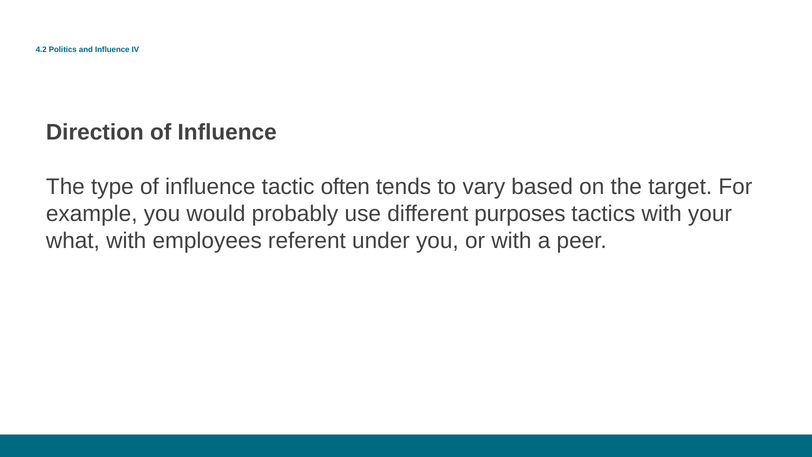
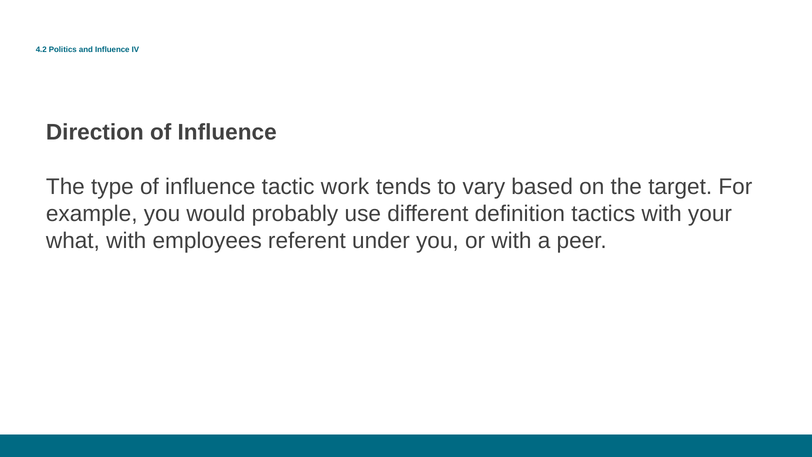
often: often -> work
purposes: purposes -> definition
